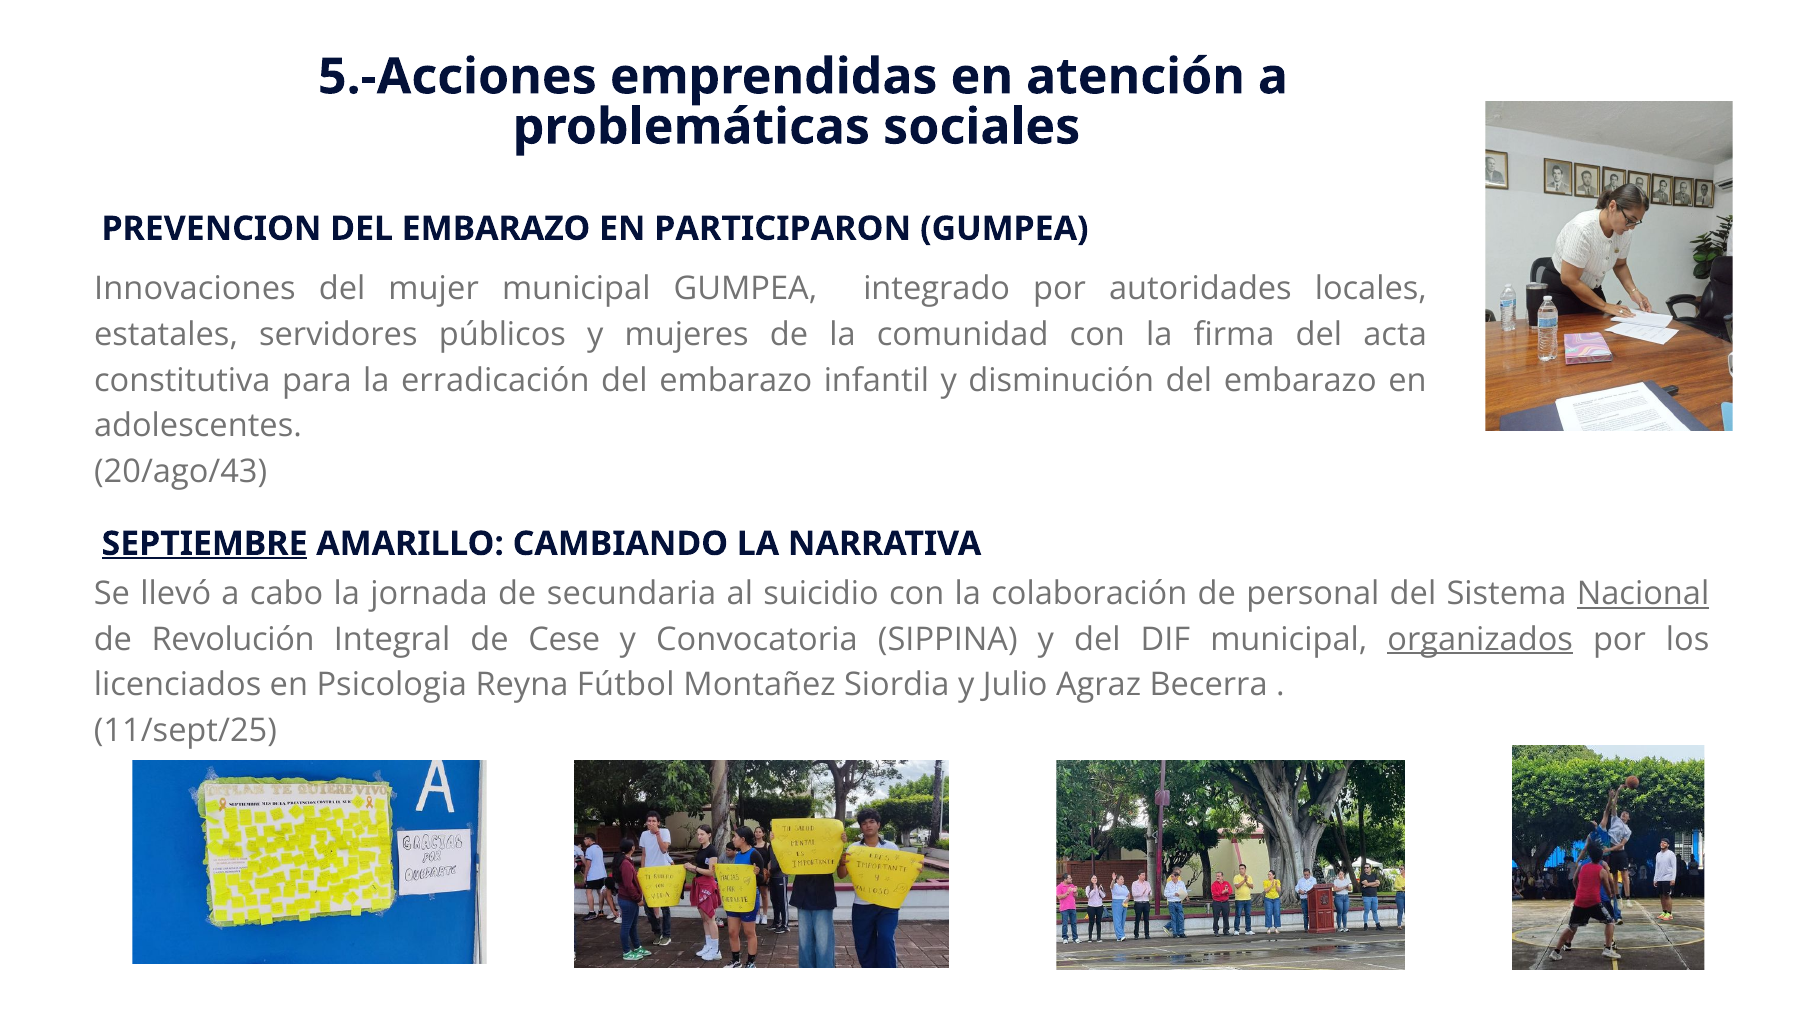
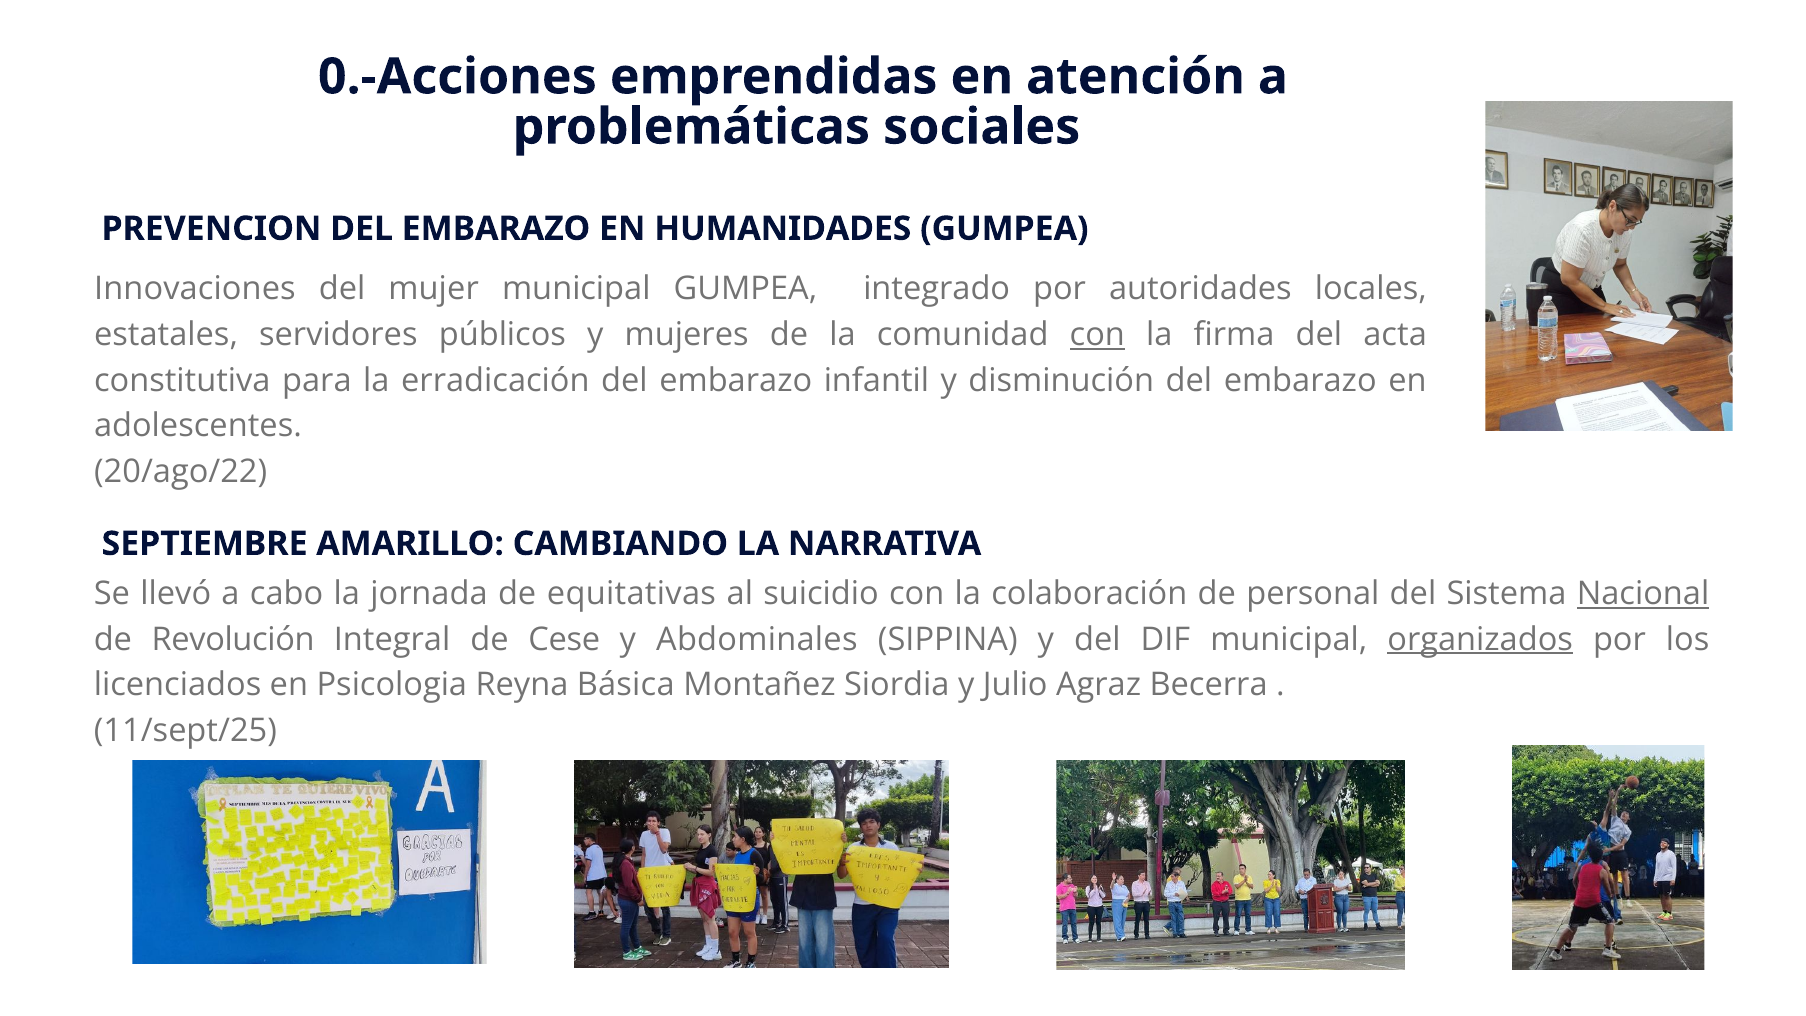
5.-Acciones: 5.-Acciones -> 0.-Acciones
PARTICIPARON: PARTICIPARON -> HUMANIDADES
con at (1097, 335) underline: none -> present
20/ago/43: 20/ago/43 -> 20/ago/22
SEPTIEMBRE underline: present -> none
secundaria: secundaria -> equitativas
Convocatoria: Convocatoria -> Abdominales
Fútbol: Fútbol -> Básica
